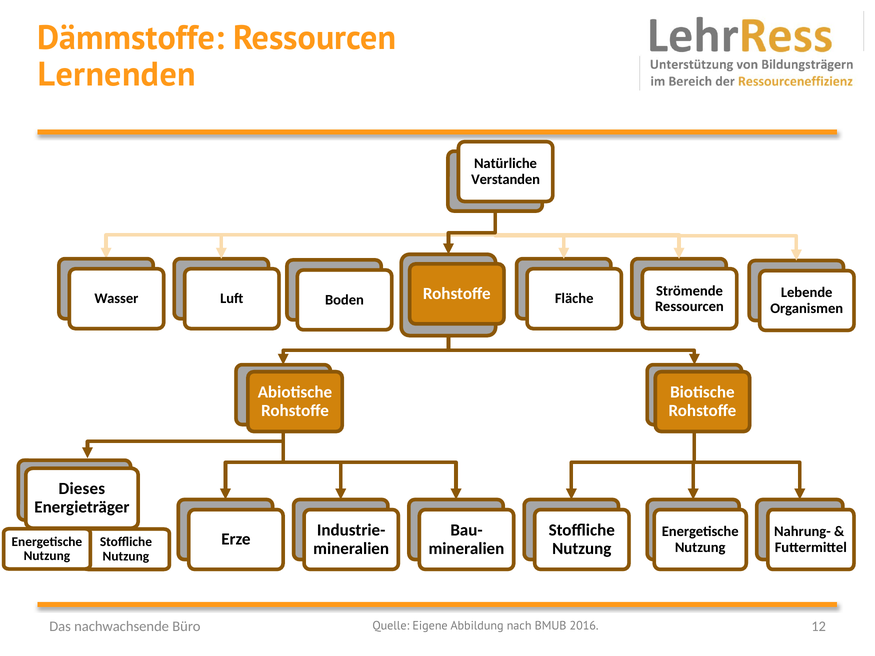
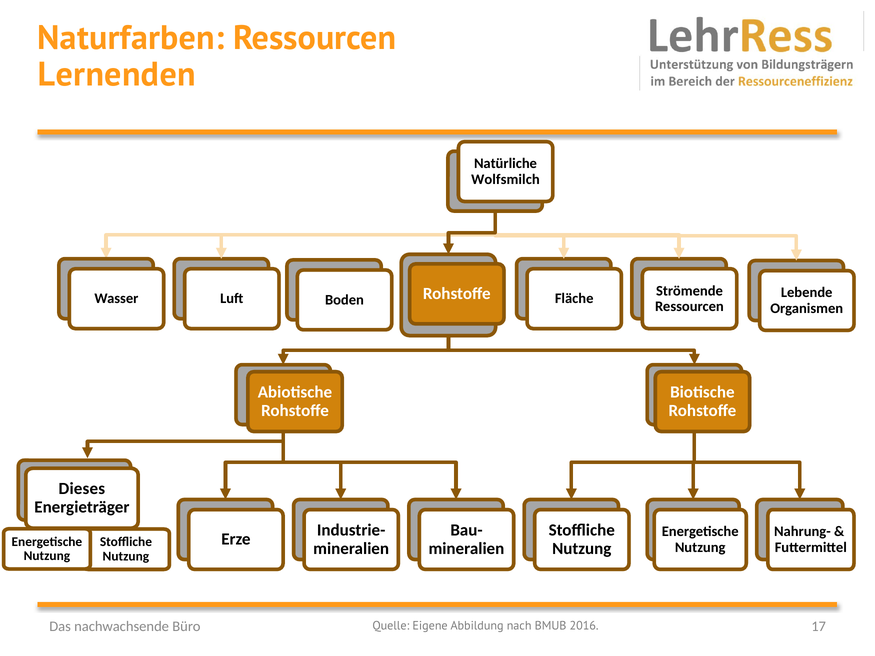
Dämmstoffe: Dämmstoffe -> Naturfarben
Verstanden: Verstanden -> Wolfsmilch
12: 12 -> 17
